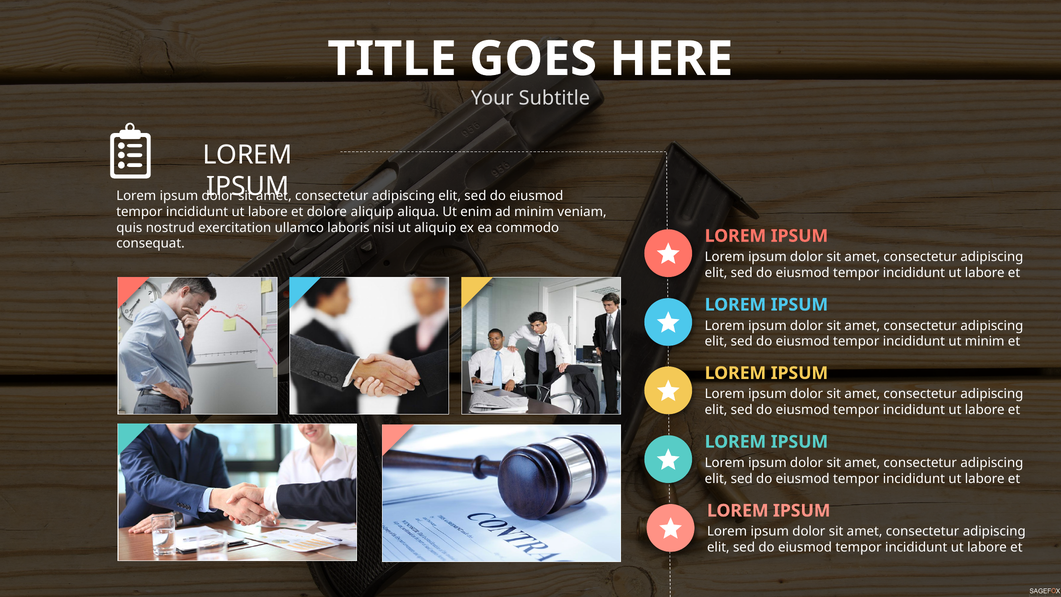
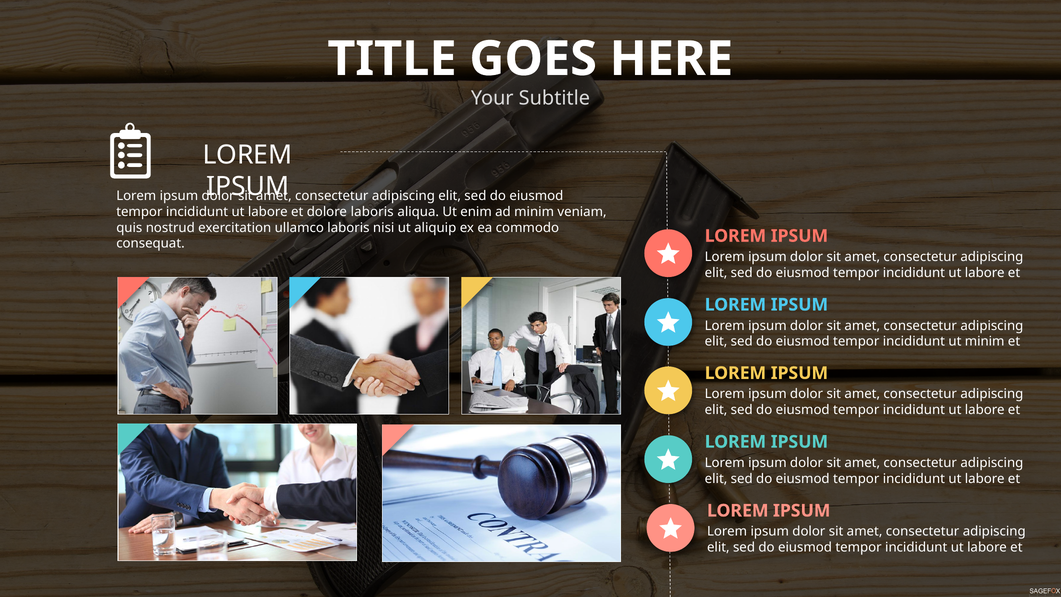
dolore aliquip: aliquip -> laboris
